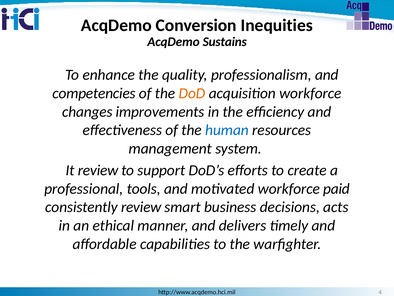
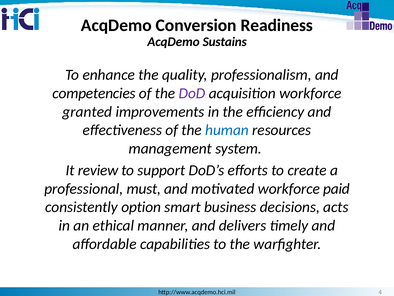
Inequities: Inequities -> Readiness
DoD colour: orange -> purple
changes: changes -> granted
tools: tools -> must
consistently review: review -> option
